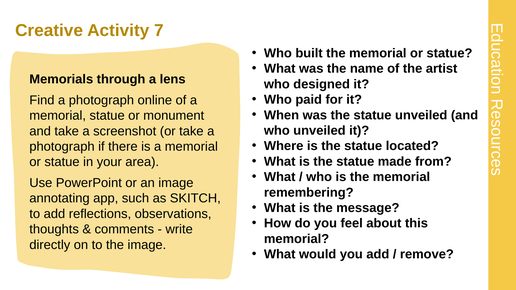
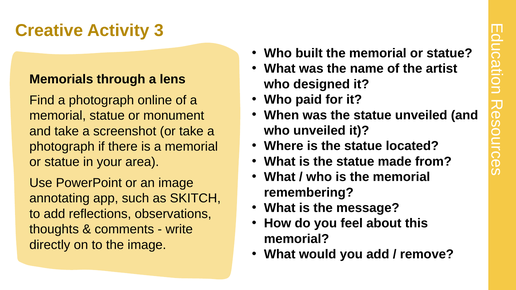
7: 7 -> 3
